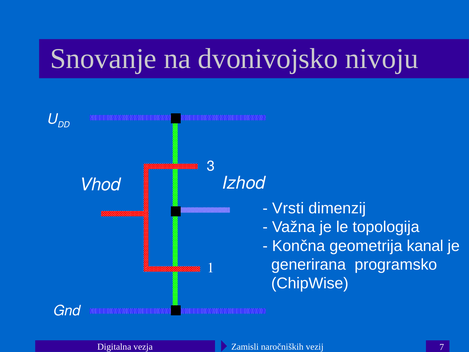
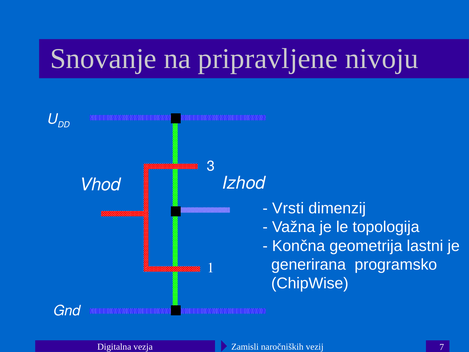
dvonivojsko: dvonivojsko -> pripravljene
kanal: kanal -> lastni
